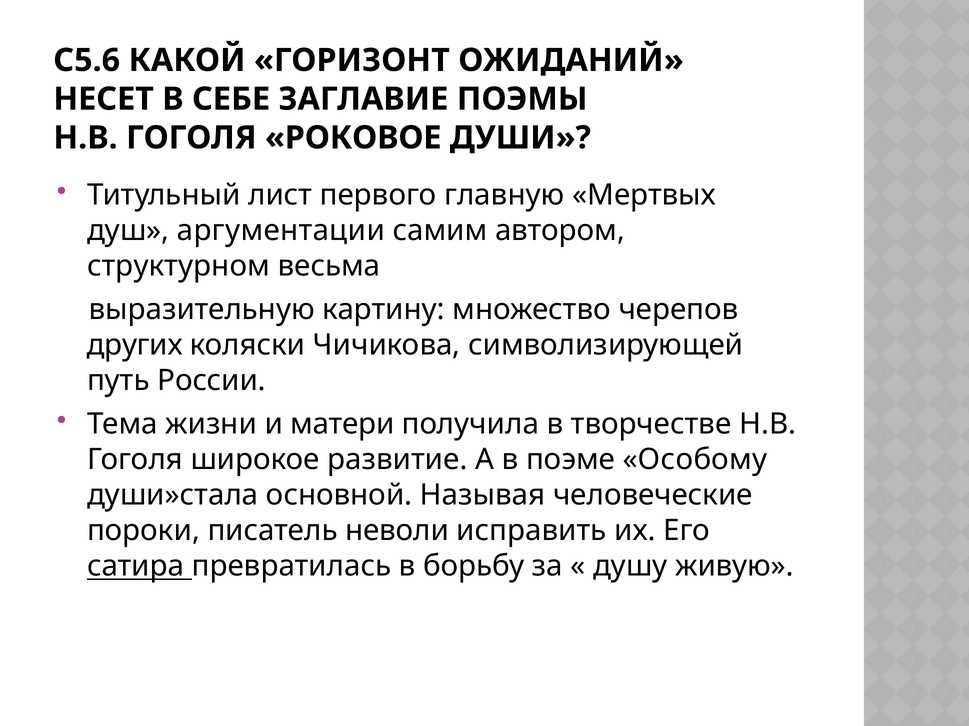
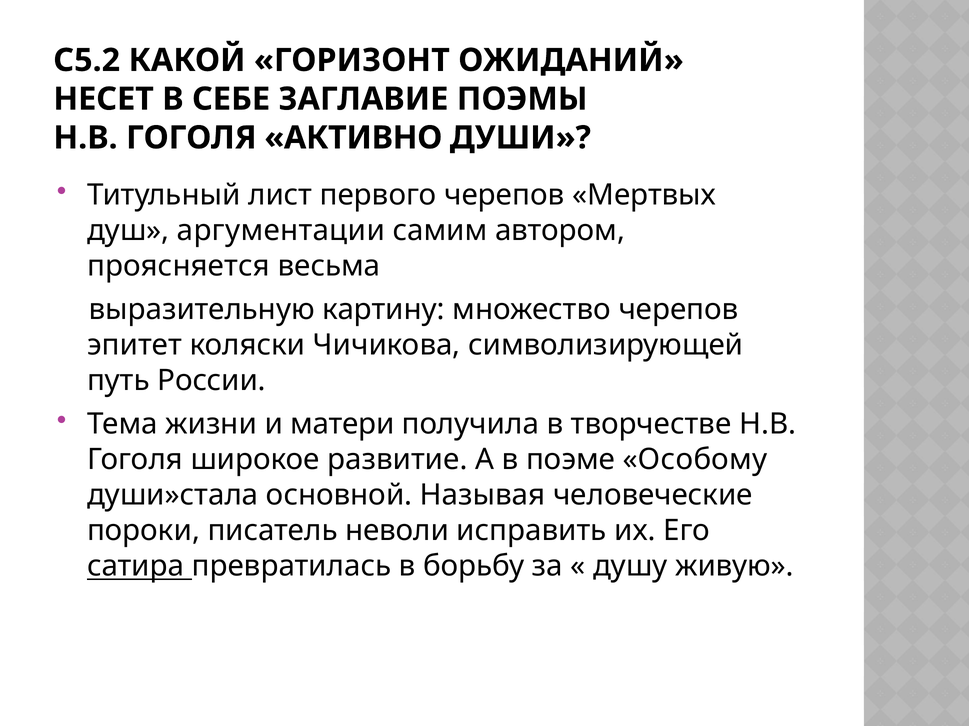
С5.6: С5.6 -> С5.2
РОКОВОЕ: РОКОВОЕ -> АКТИВНО
первого главную: главную -> черепов
структурном: структурном -> проясняется
других: других -> эпитет
